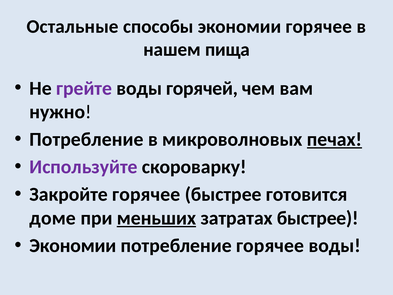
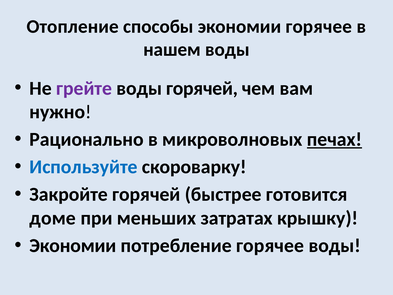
Остальные: Остальные -> Отопление
нашем пища: пища -> воды
Потребление at (87, 139): Потребление -> Рационально
Используйте colour: purple -> blue
Закройте горячее: горячее -> горячей
меньших underline: present -> none
затратах быстрее: быстрее -> крышку
